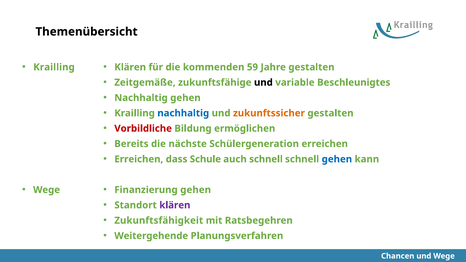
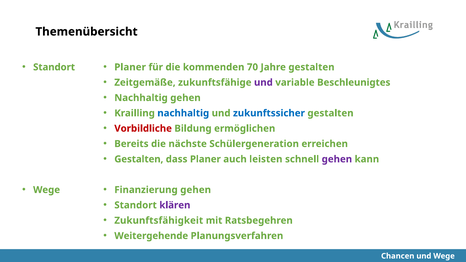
Krailling at (54, 67): Krailling -> Standort
Klären at (130, 67): Klären -> Planer
59: 59 -> 70
und at (263, 83) colour: black -> purple
zukunftssicher colour: orange -> blue
Erreichen at (139, 159): Erreichen -> Gestalten
dass Schule: Schule -> Planer
auch schnell: schnell -> leisten
gehen at (337, 159) colour: blue -> purple
